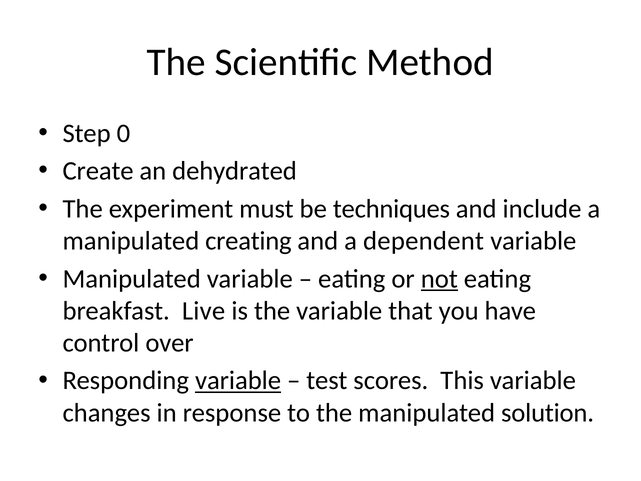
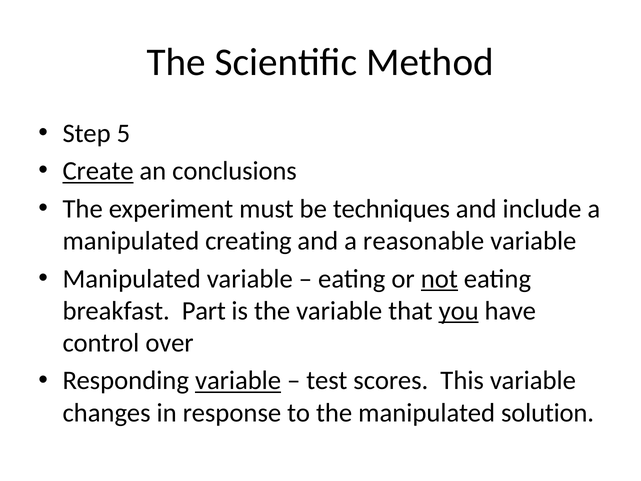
0: 0 -> 5
Create underline: none -> present
dehydrated: dehydrated -> conclusions
dependent: dependent -> reasonable
Live: Live -> Part
you underline: none -> present
